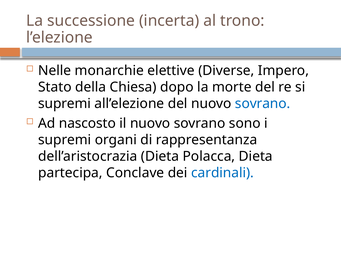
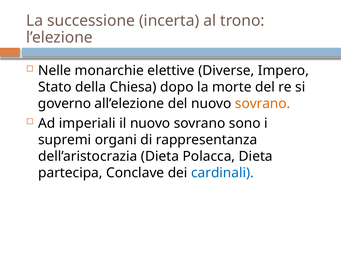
supremi at (65, 104): supremi -> governo
sovrano at (263, 104) colour: blue -> orange
nascosto: nascosto -> imperiali
